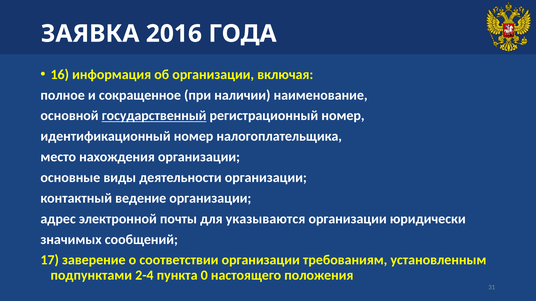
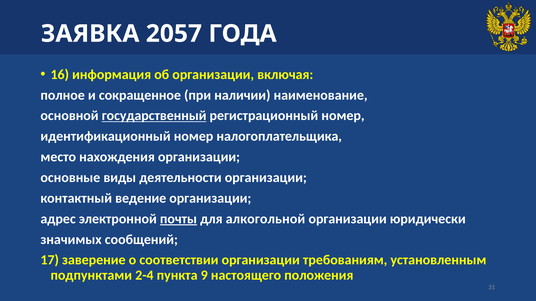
2016: 2016 -> 2057
почты underline: none -> present
указываются: указываются -> алкогольной
0: 0 -> 9
